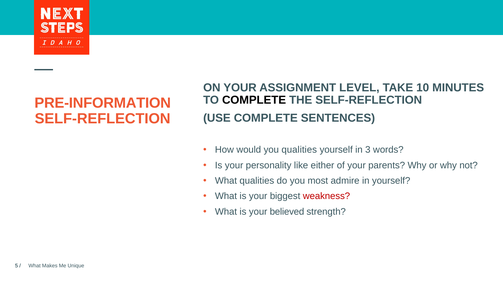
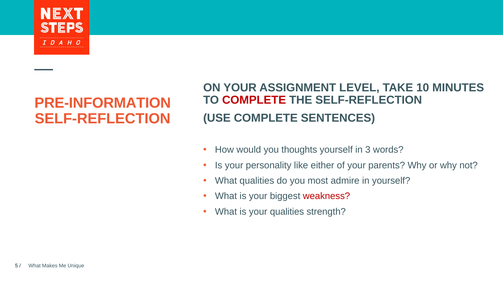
COMPLETE at (254, 100) colour: black -> red
you qualities: qualities -> thoughts
your believed: believed -> qualities
